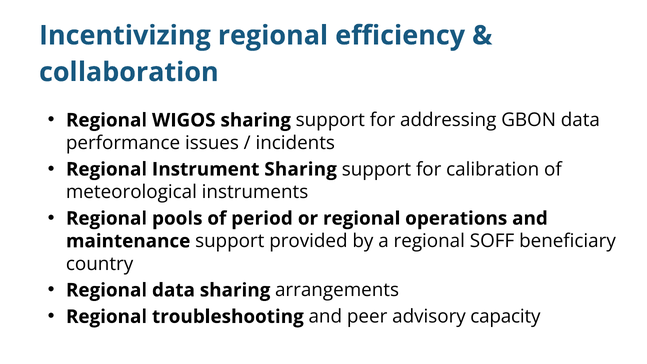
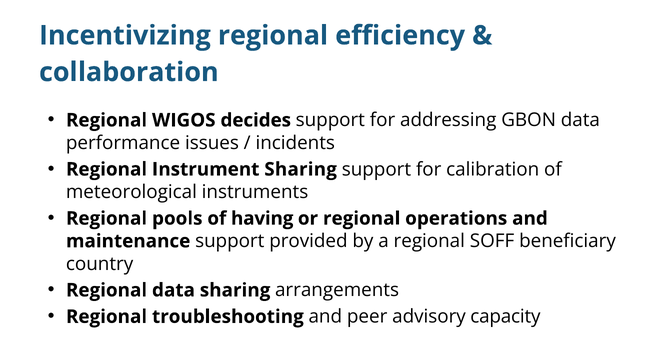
WIGOS sharing: sharing -> decides
period: period -> having
